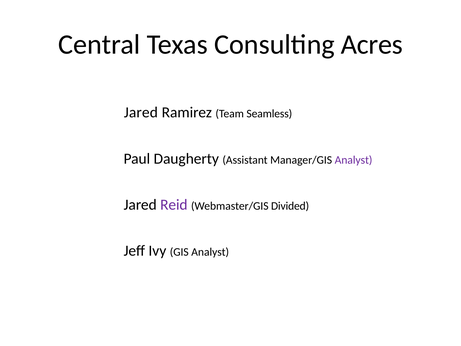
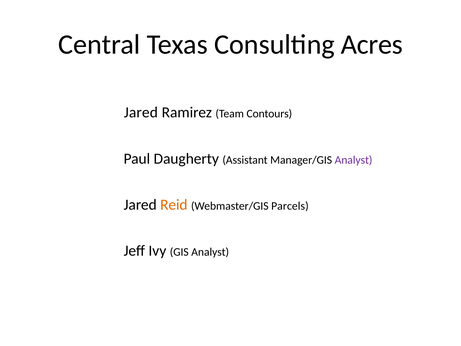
Seamless: Seamless -> Contours
Reid colour: purple -> orange
Divided: Divided -> Parcels
